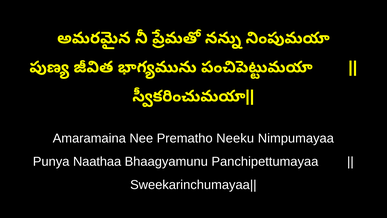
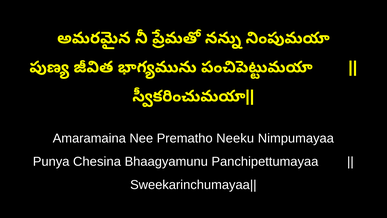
Naathaa: Naathaa -> Chesina
